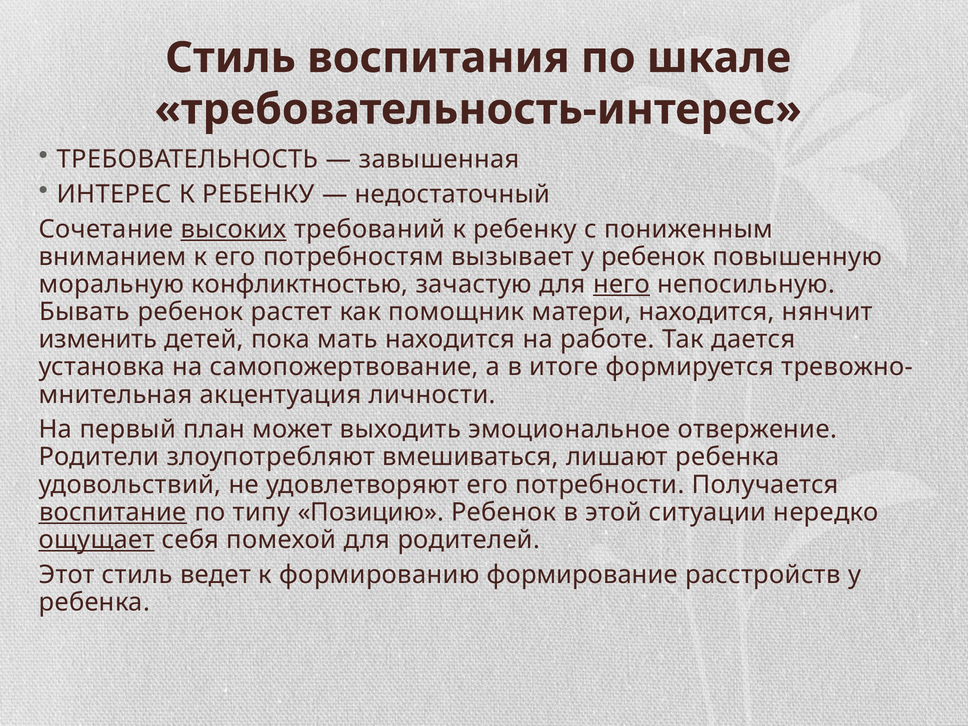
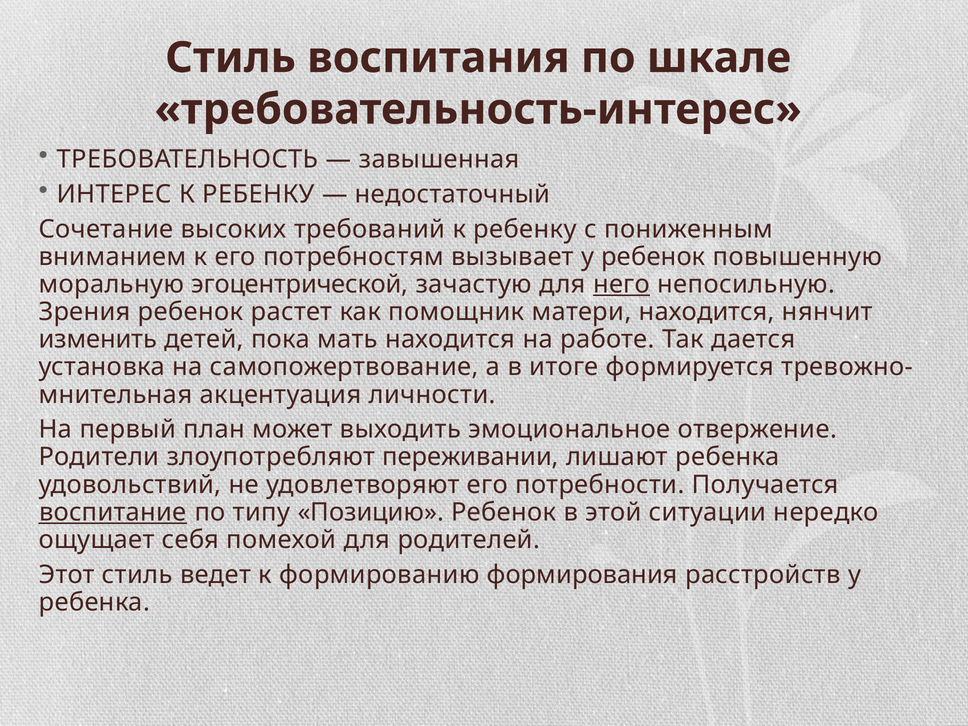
высоких underline: present -> none
конфликтностью: конфликтностью -> эгоцентрической
Бывать: Бывать -> Зрения
вмешиваться: вмешиваться -> переживании
ощущает underline: present -> none
формирование: формирование -> формирования
